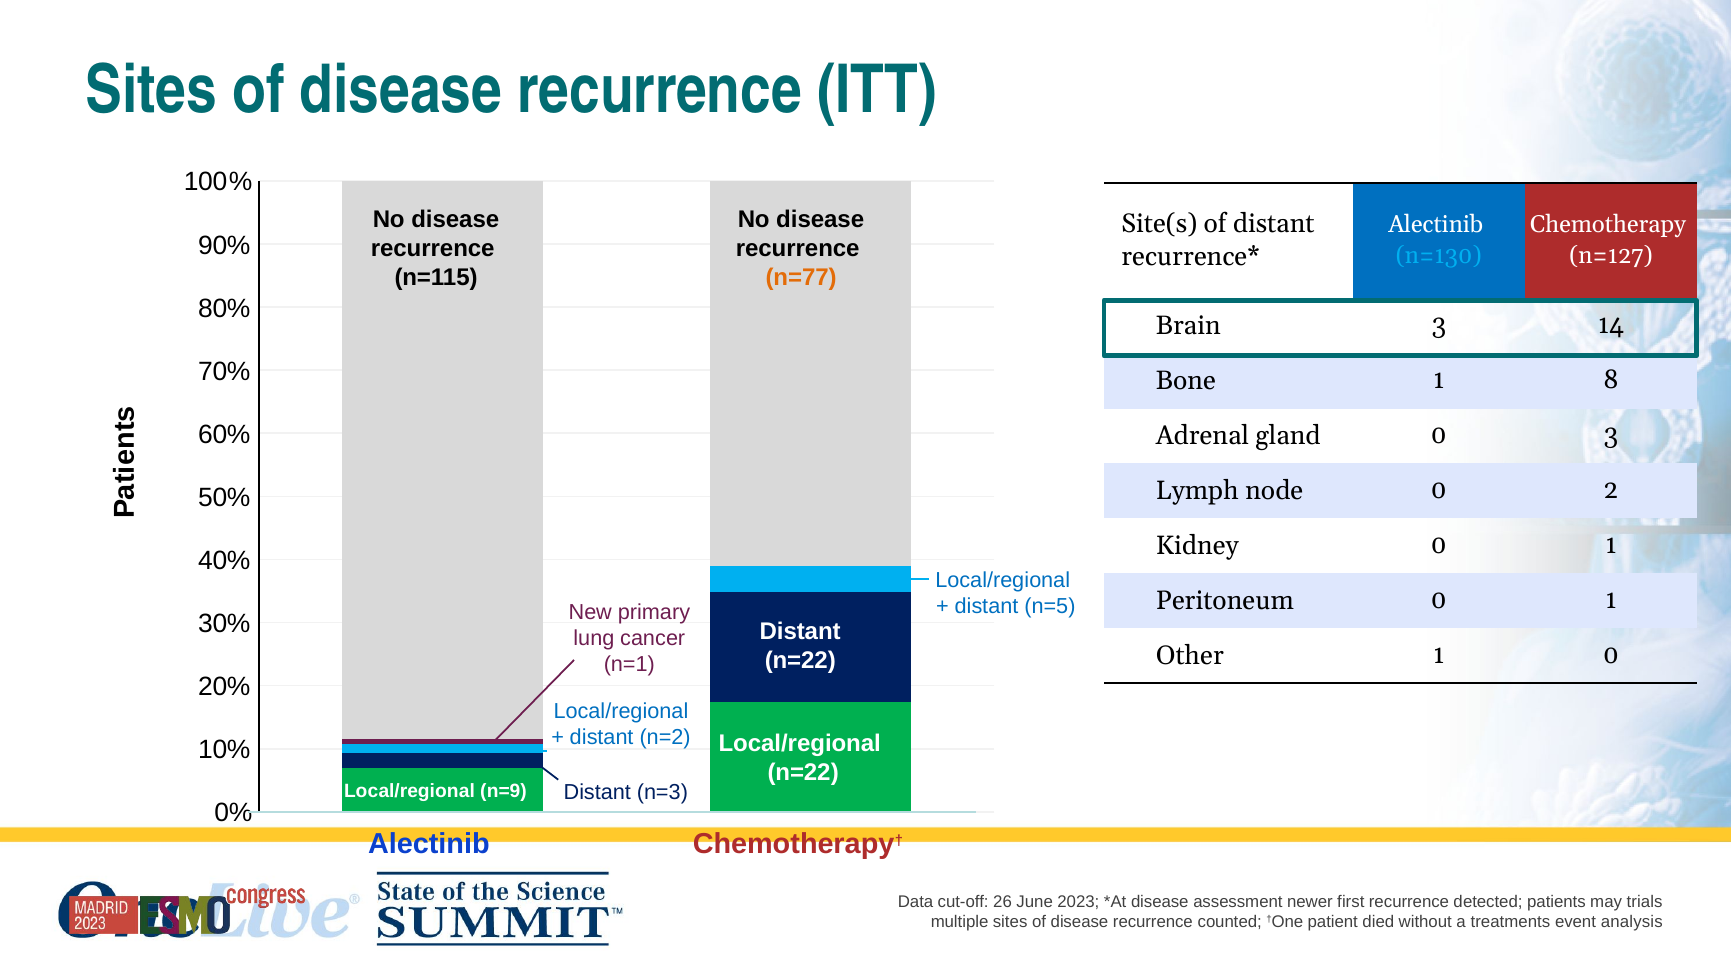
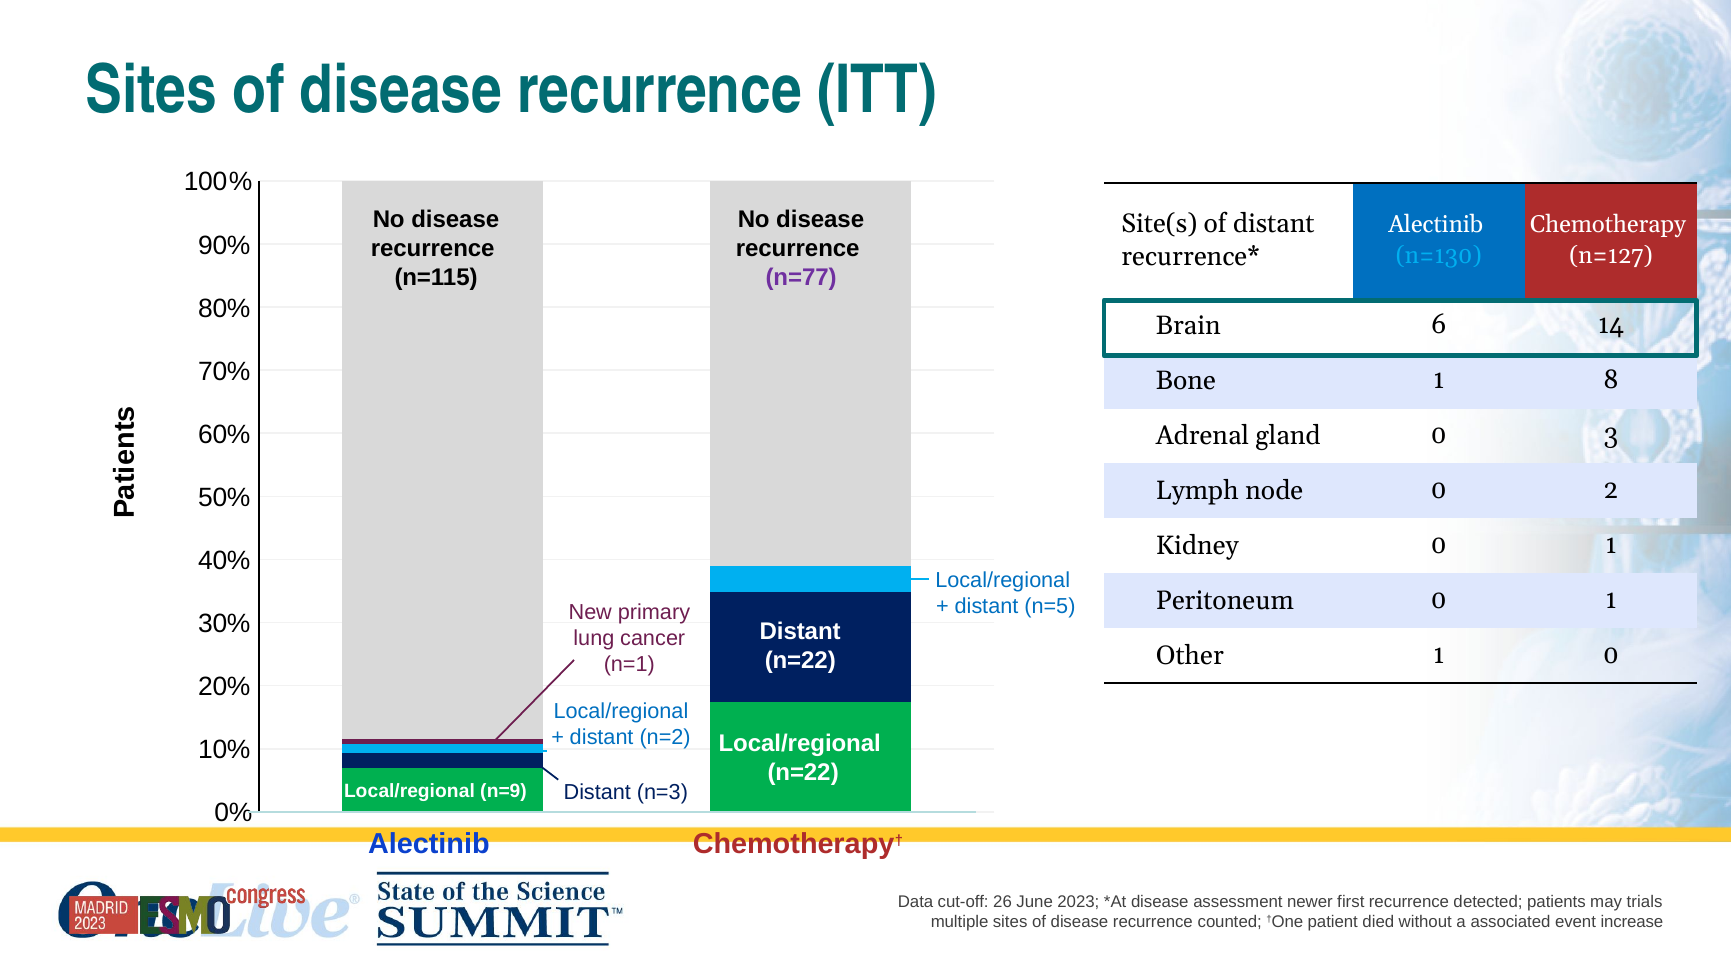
n=77 colour: orange -> purple
Brain 3: 3 -> 6
treatments: treatments -> associated
analysis: analysis -> increase
